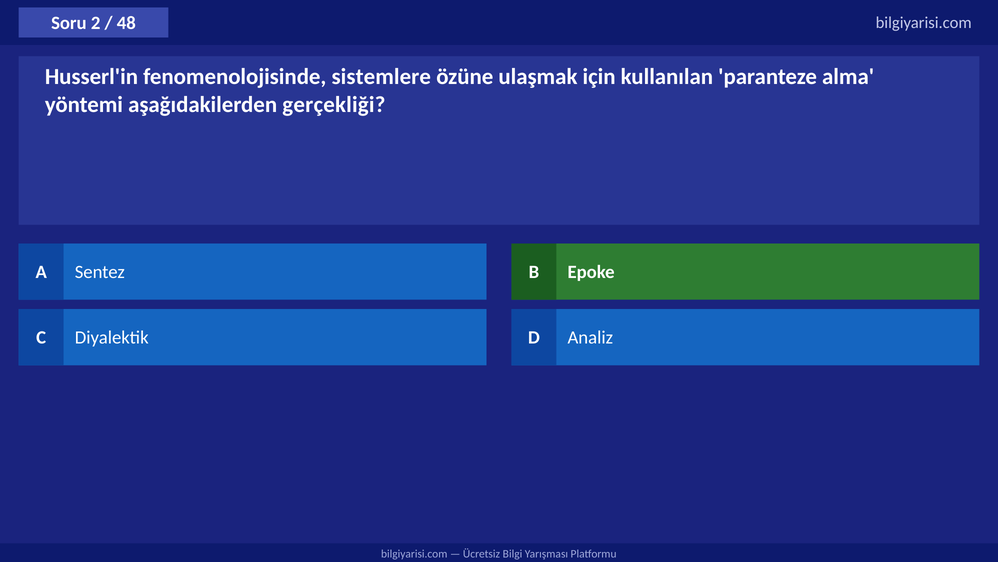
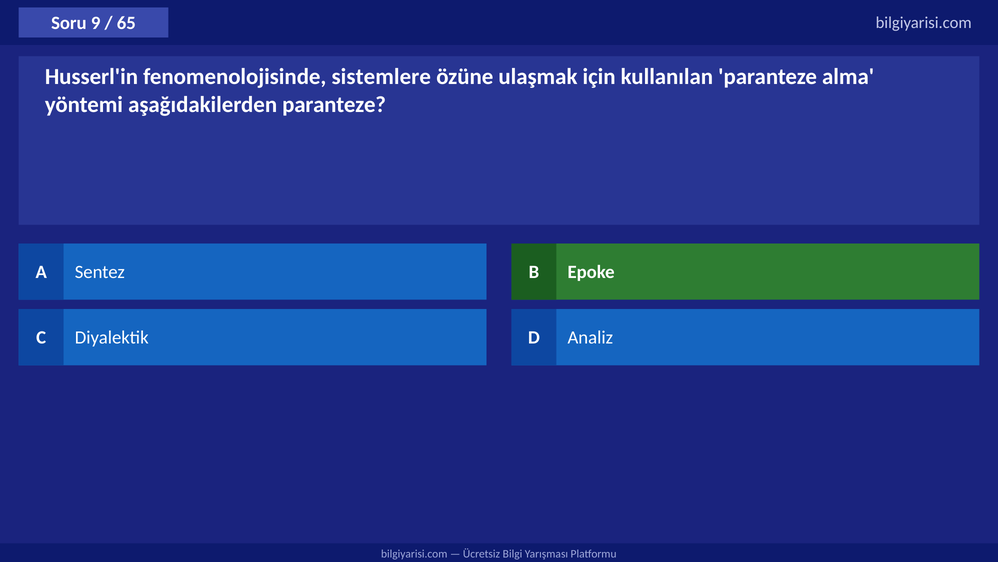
2: 2 -> 9
48: 48 -> 65
aşağıdakilerden gerçekliği: gerçekliği -> paranteze
